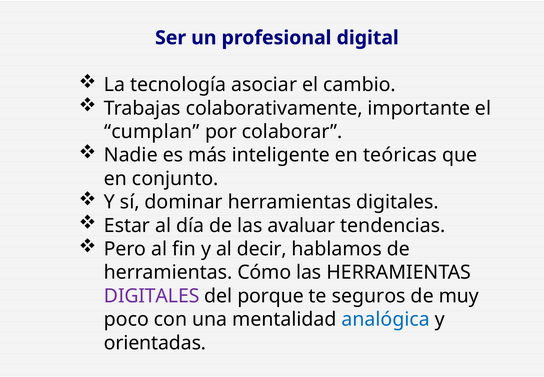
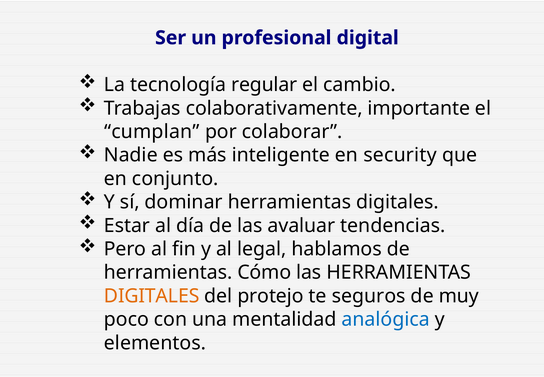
asociar: asociar -> regular
teóricas: teóricas -> security
decir: decir -> legal
DIGITALES at (152, 296) colour: purple -> orange
porque: porque -> protejo
orientadas: orientadas -> elementos
